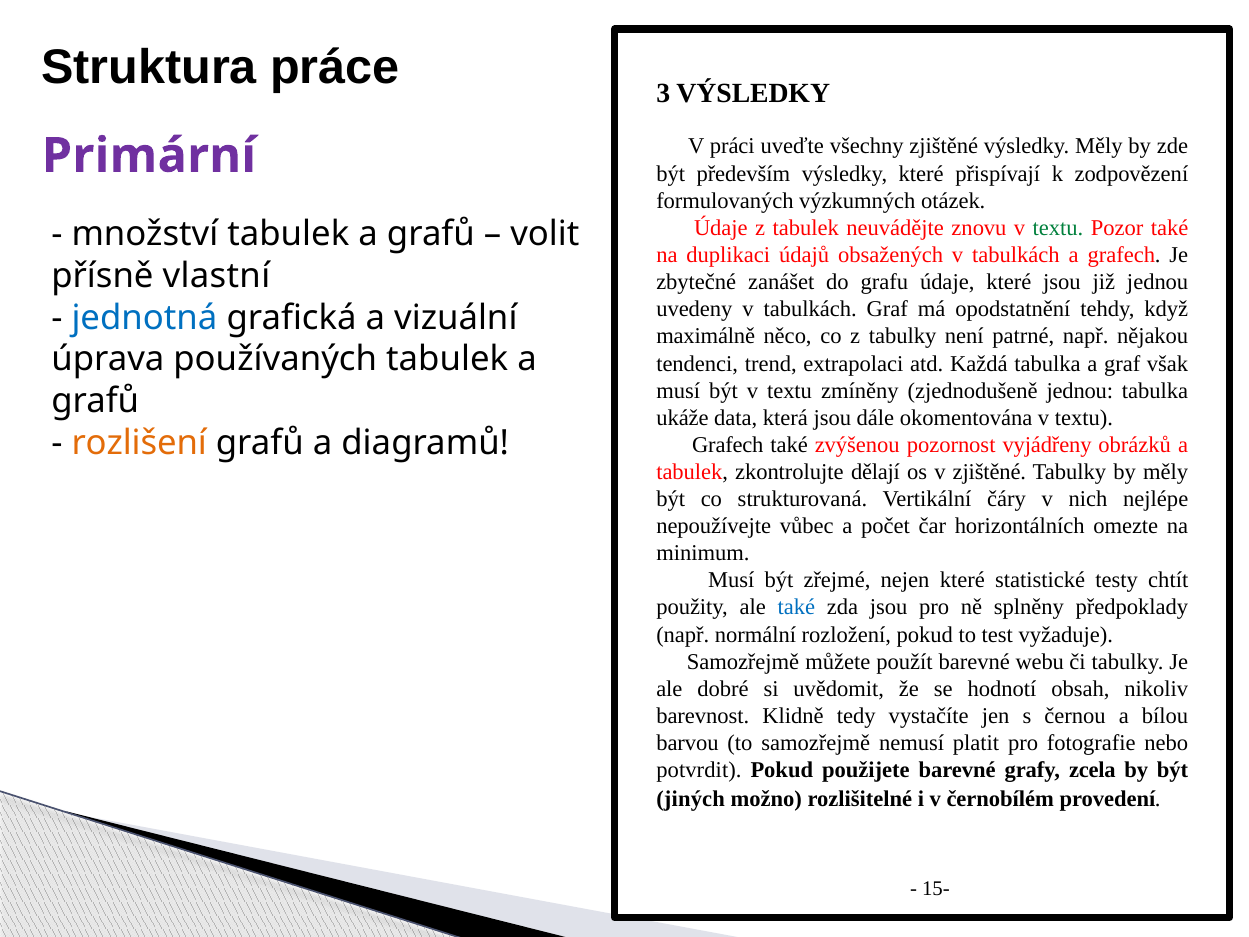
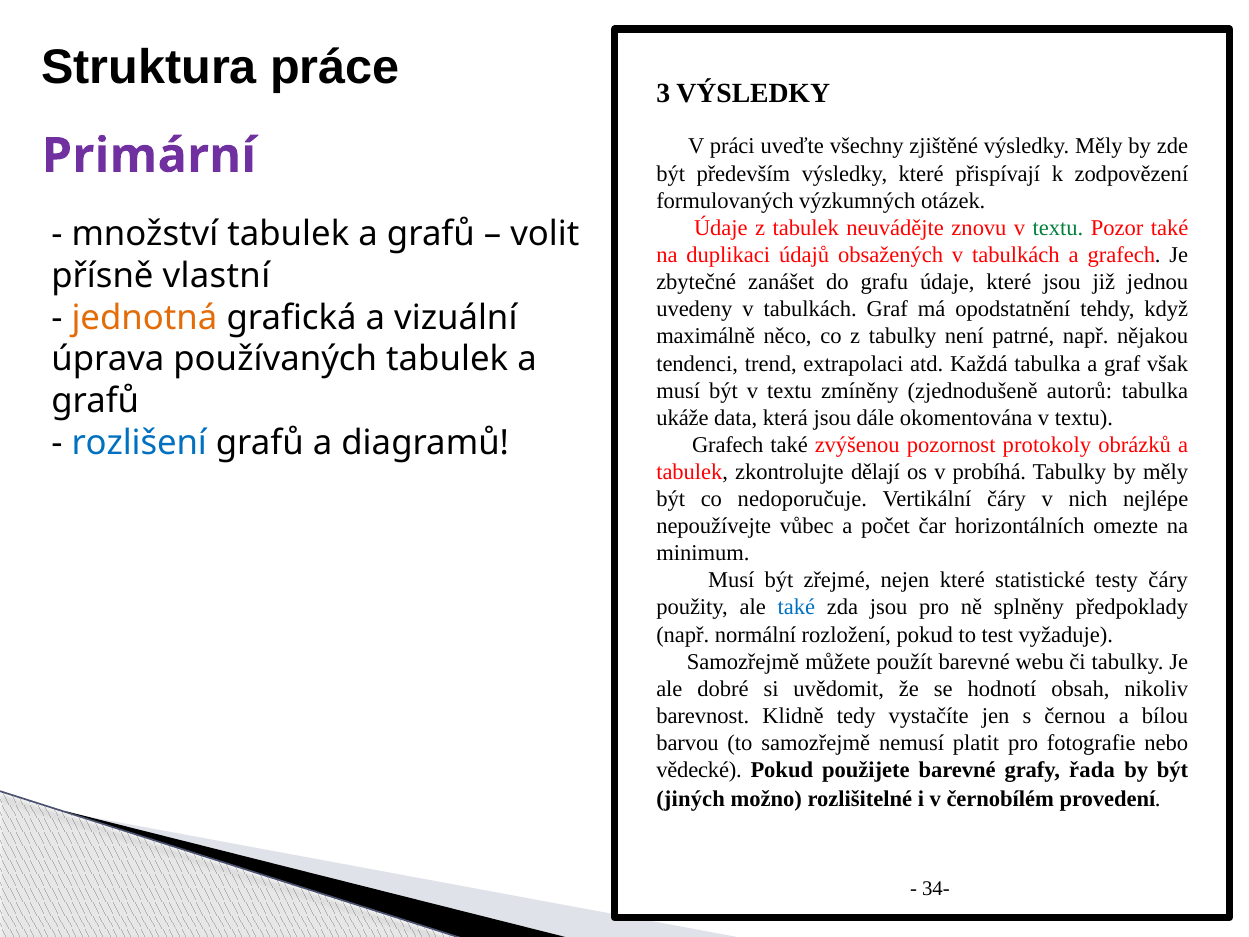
jednotná colour: blue -> orange
zjednodušeně jednou: jednou -> autorů
rozlišení colour: orange -> blue
vyjádřeny: vyjádřeny -> protokoly
v zjištěné: zjištěné -> probíhá
strukturovaná: strukturovaná -> nedoporučuje
testy chtít: chtít -> čáry
potvrdit: potvrdit -> vědecké
zcela: zcela -> řada
15-: 15- -> 34-
